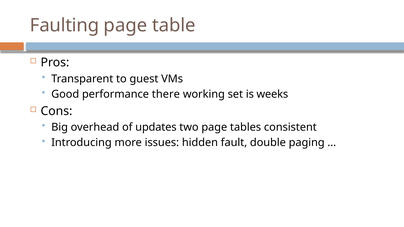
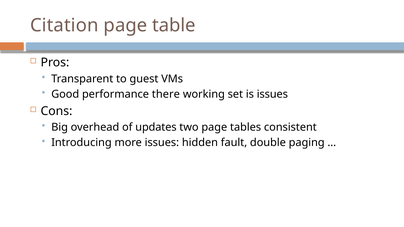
Faulting: Faulting -> Citation
is weeks: weeks -> issues
